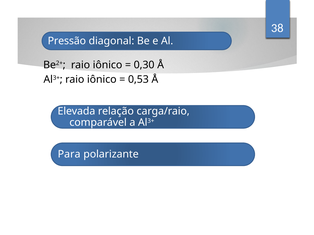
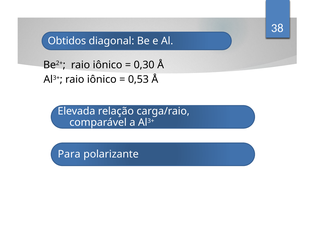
Pressão: Pressão -> Obtidos
